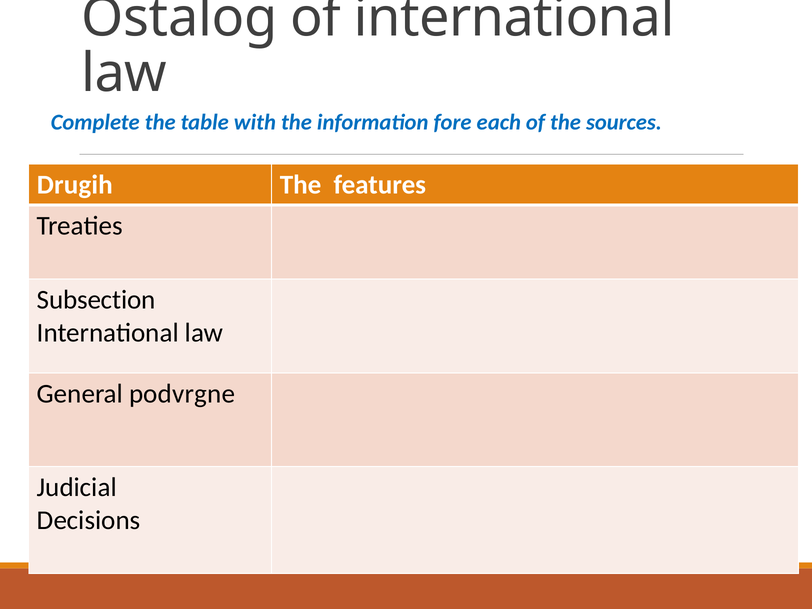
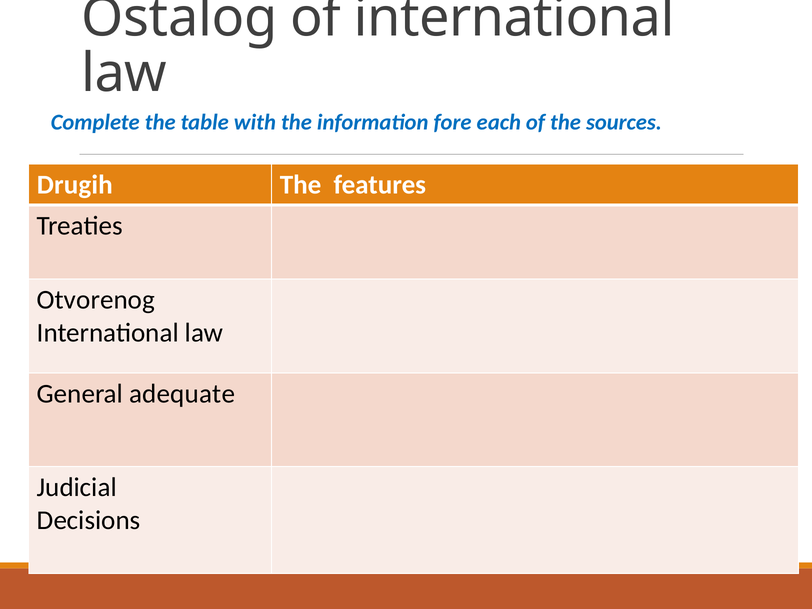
Subsection: Subsection -> Otvorenog
podvrgne: podvrgne -> adequate
